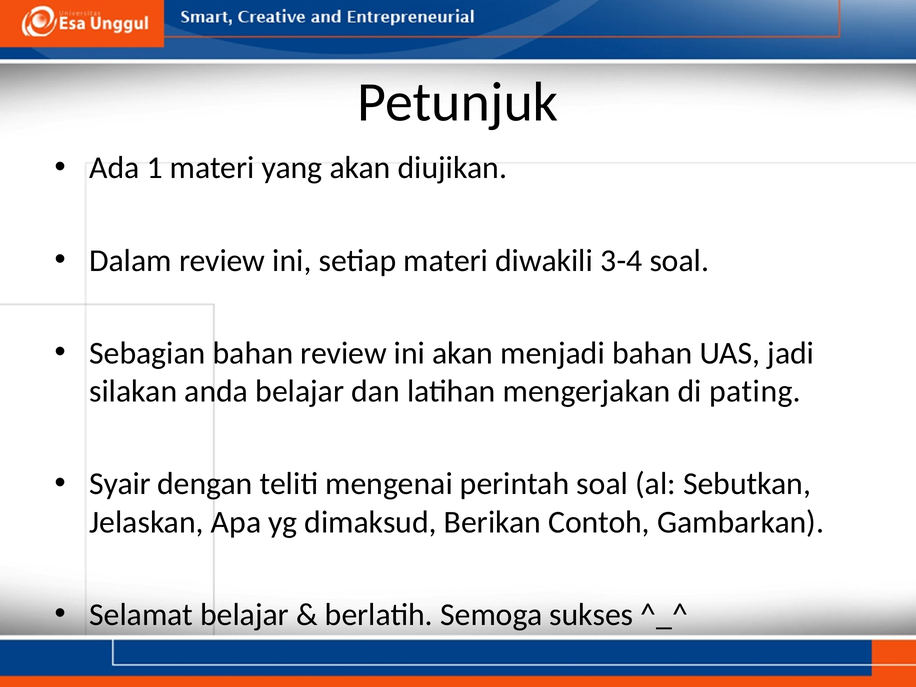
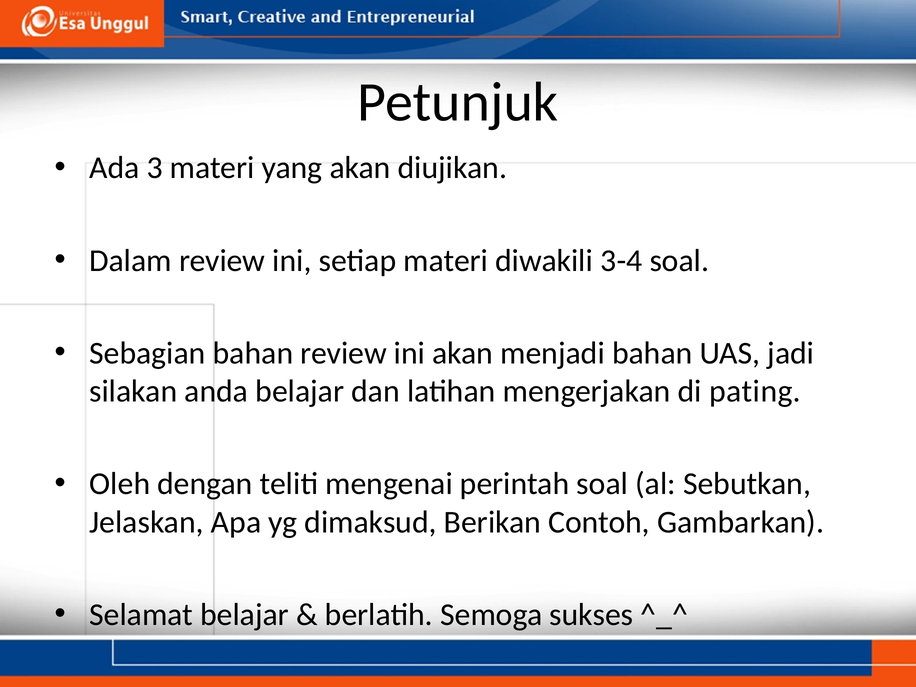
1: 1 -> 3
Syair: Syair -> Oleh
